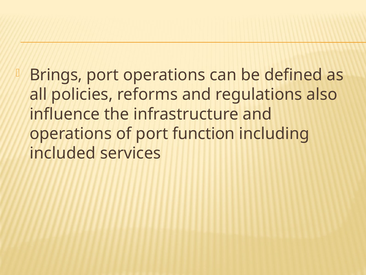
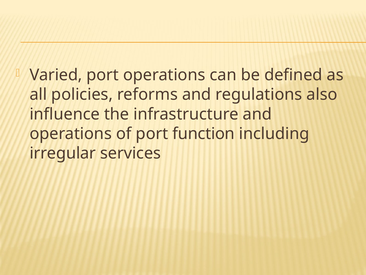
Brings: Brings -> Varied
included: included -> irregular
